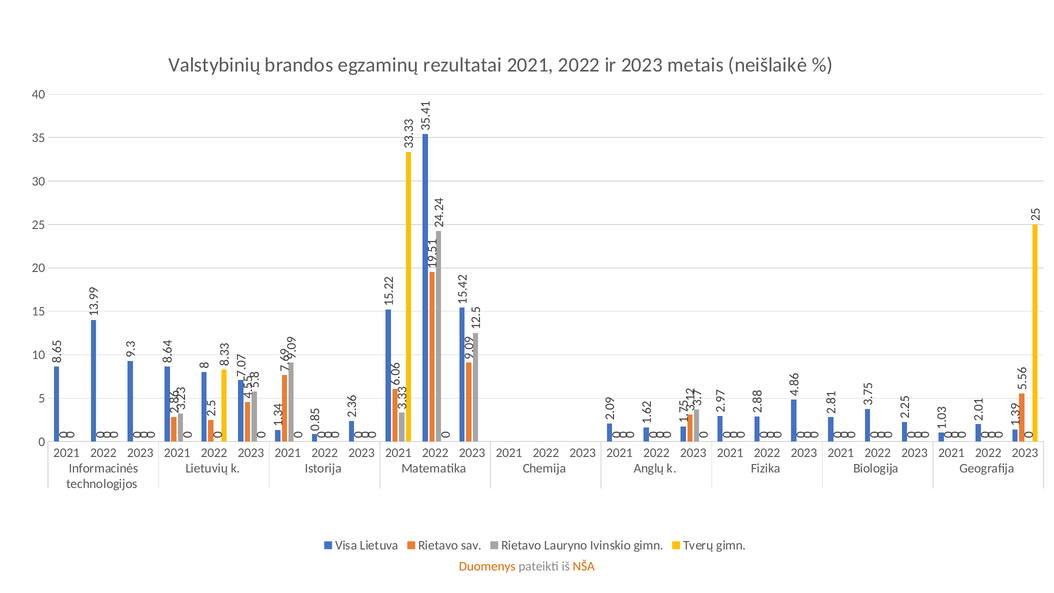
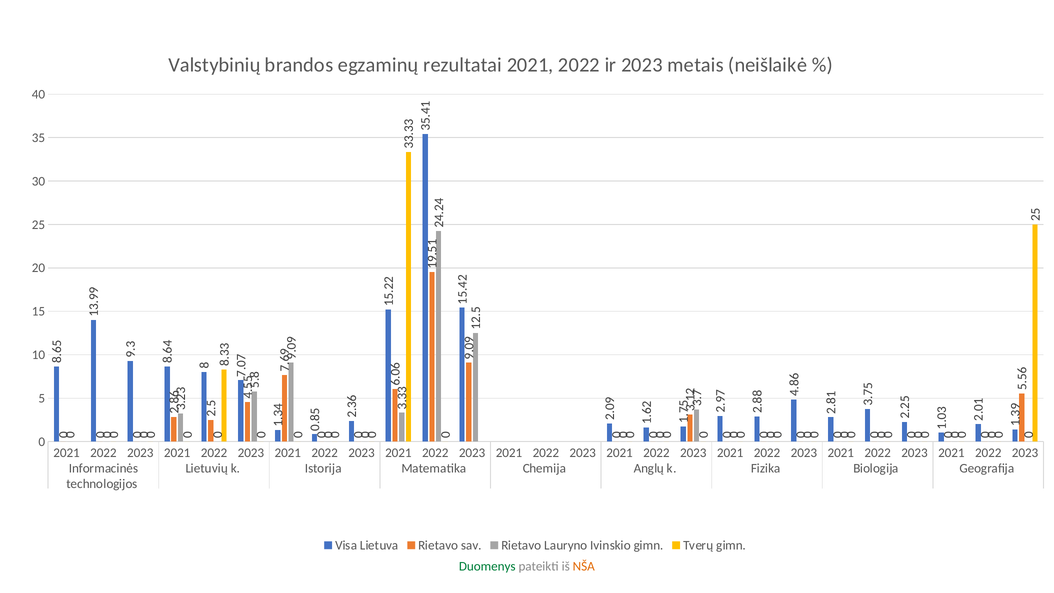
Duomenys colour: orange -> green
